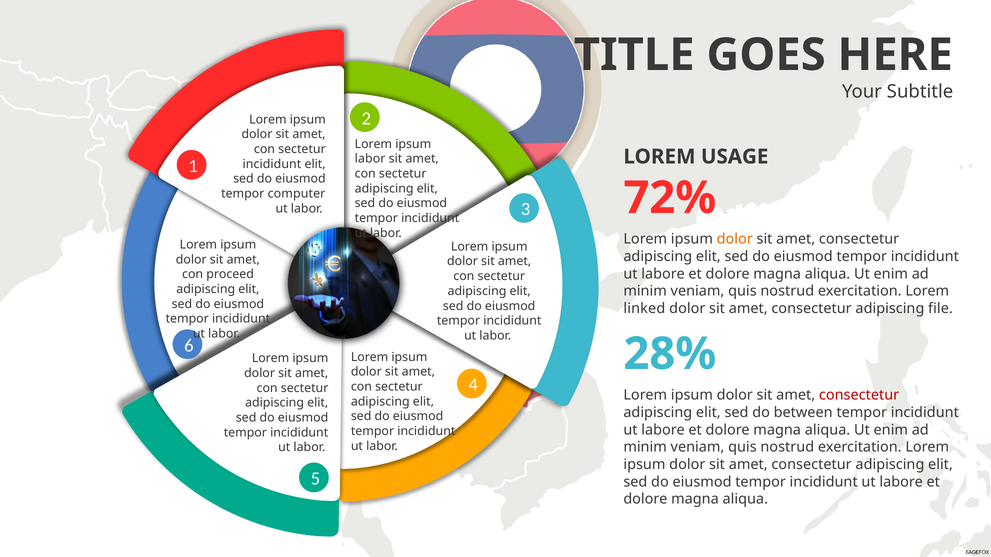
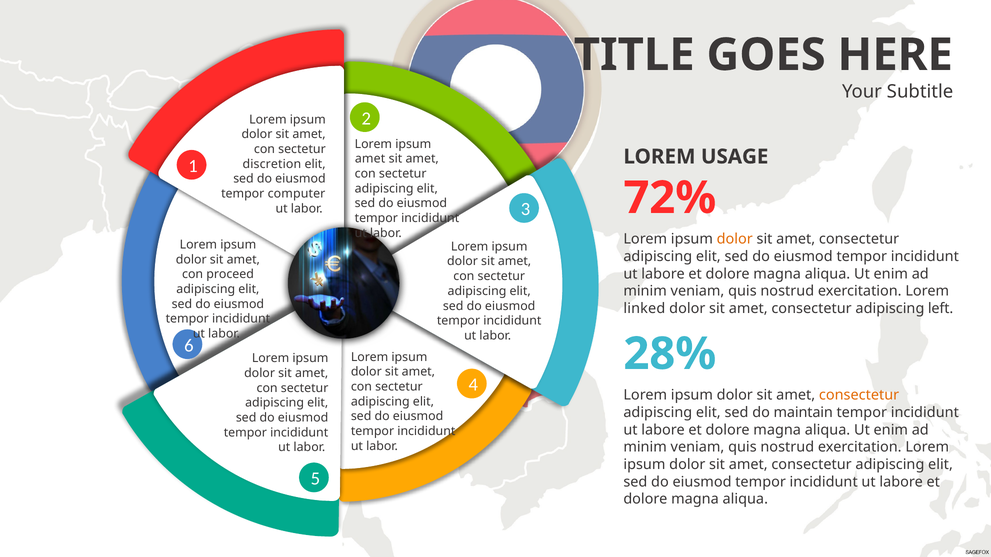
labor at (370, 159): labor -> amet
incididunt at (272, 164): incididunt -> discretion
file: file -> left
consectetur at (859, 395) colour: red -> orange
between: between -> maintain
